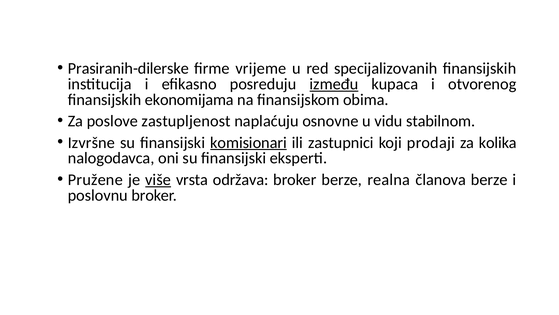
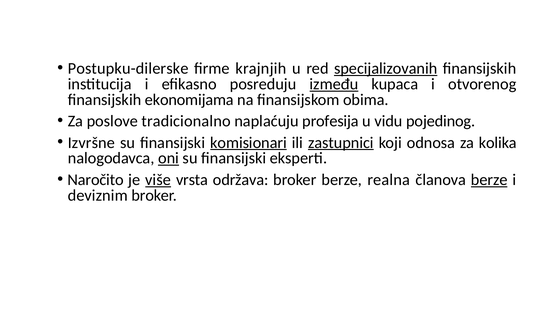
Prasiranih-dilerske: Prasiranih-dilerske -> Postupku-dilerske
vrijeme: vrijeme -> krajnjih
specijalizovanih underline: none -> present
zastupljenost: zastupljenost -> tradicionalno
osnovne: osnovne -> profesija
stabilnom: stabilnom -> pojedinog
zastupnici underline: none -> present
prodaji: prodaji -> odnosa
oni underline: none -> present
Pružene: Pružene -> Naročito
berze at (489, 179) underline: none -> present
poslovnu: poslovnu -> deviznim
